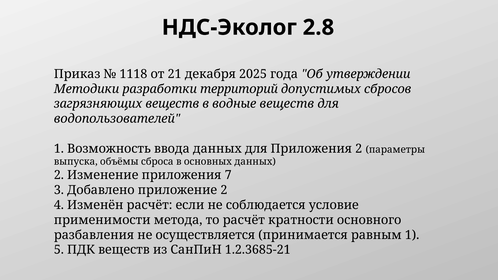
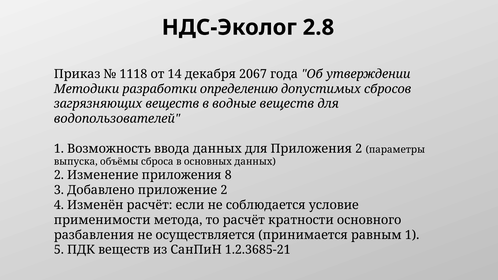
21: 21 -> 14
2025: 2025 -> 2067
территорий: территорий -> определению
7: 7 -> 8
